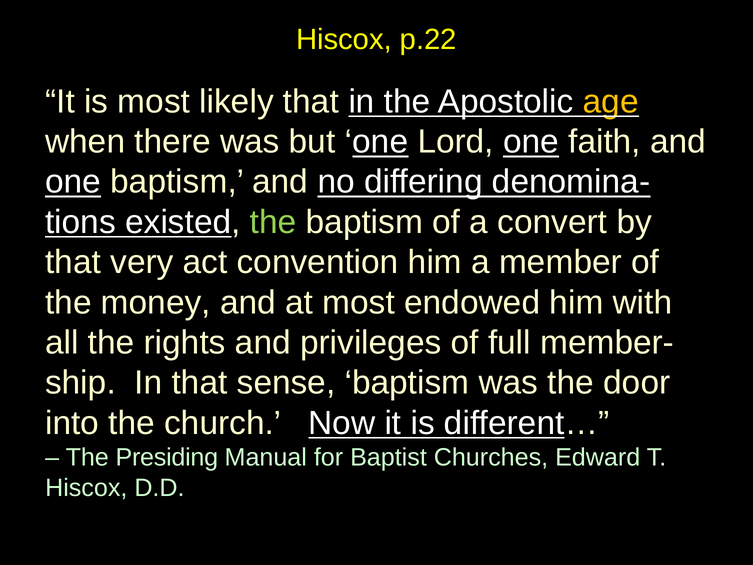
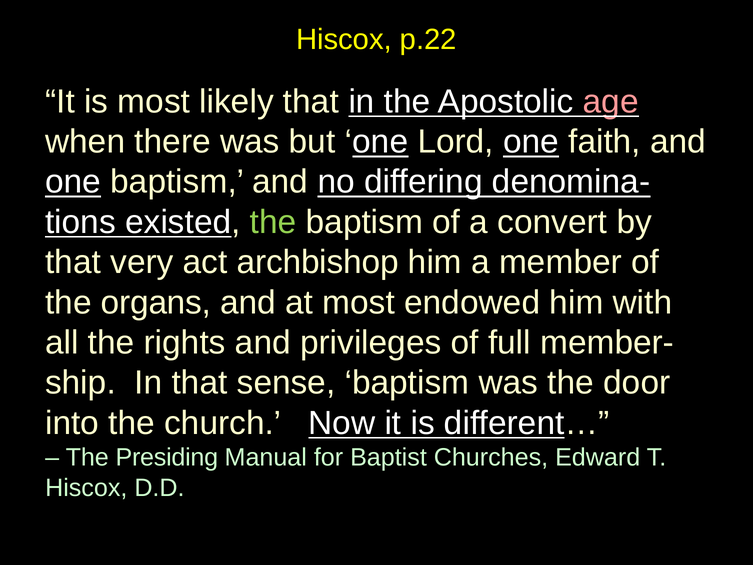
age colour: yellow -> pink
convention: convention -> archbishop
money: money -> organs
